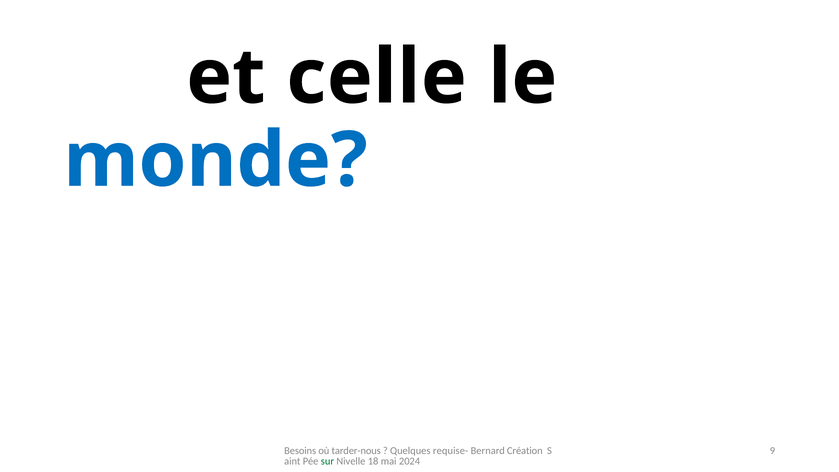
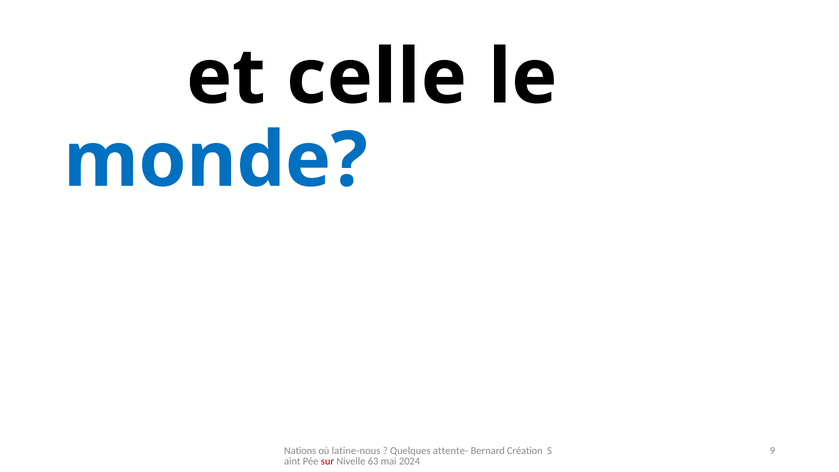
Besoins: Besoins -> Nations
tarder-nous: tarder-nous -> latine-nous
requise-: requise- -> attente-
sur colour: green -> red
18: 18 -> 63
